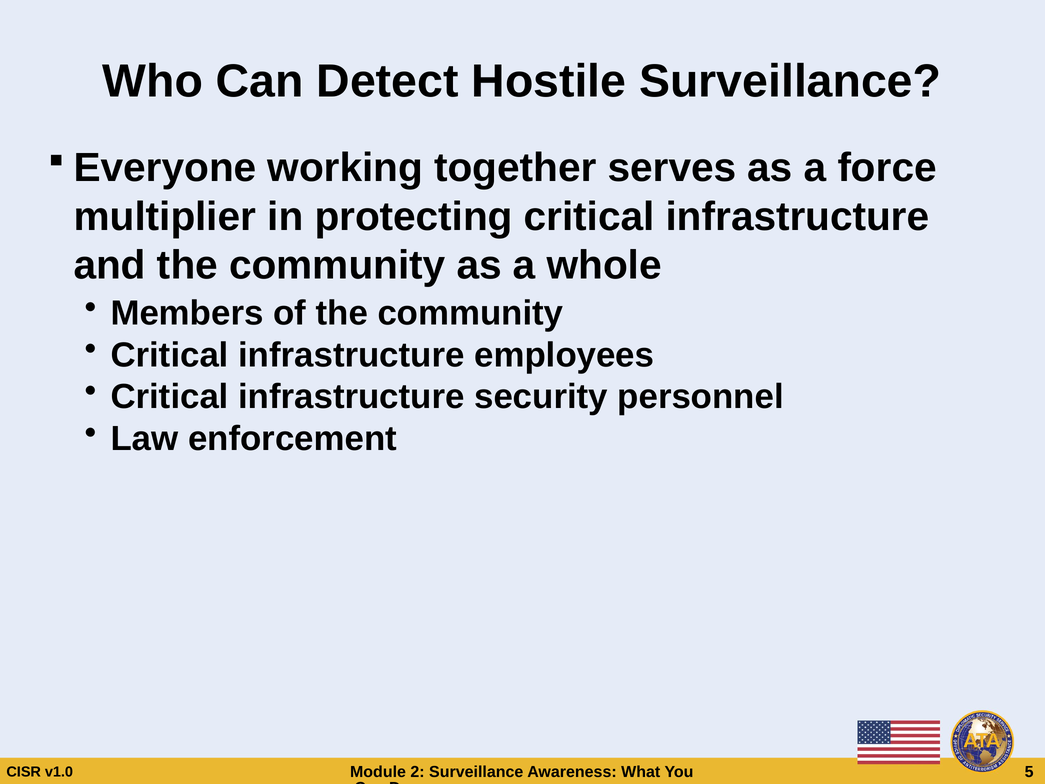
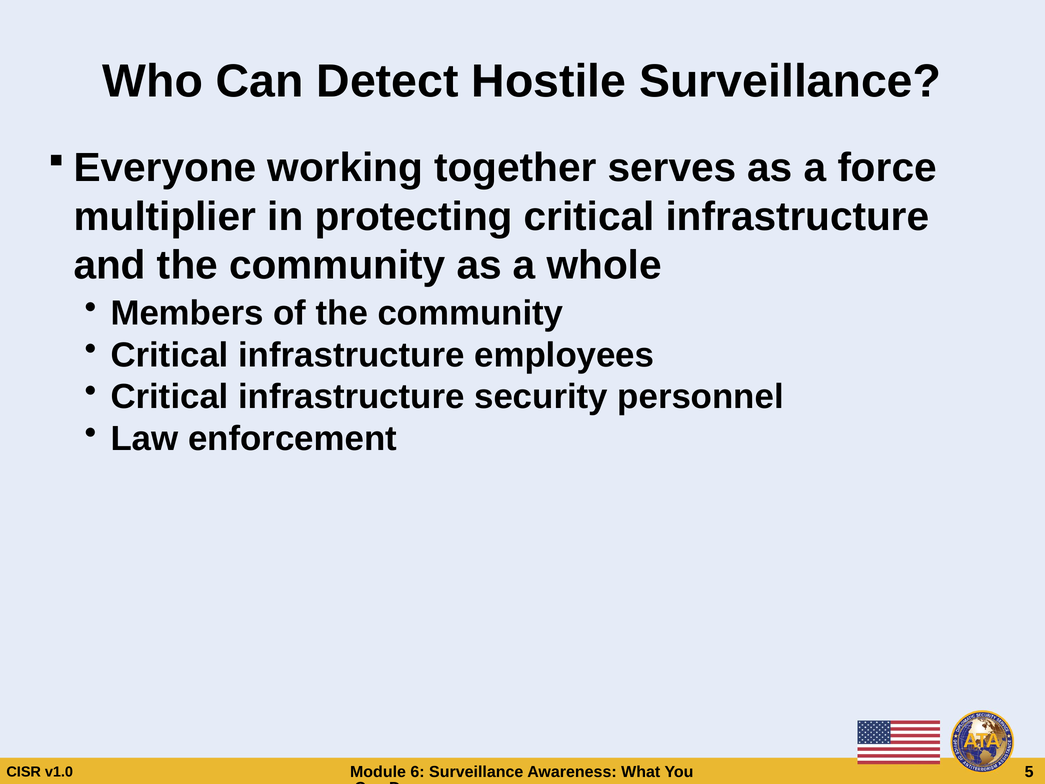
2: 2 -> 6
